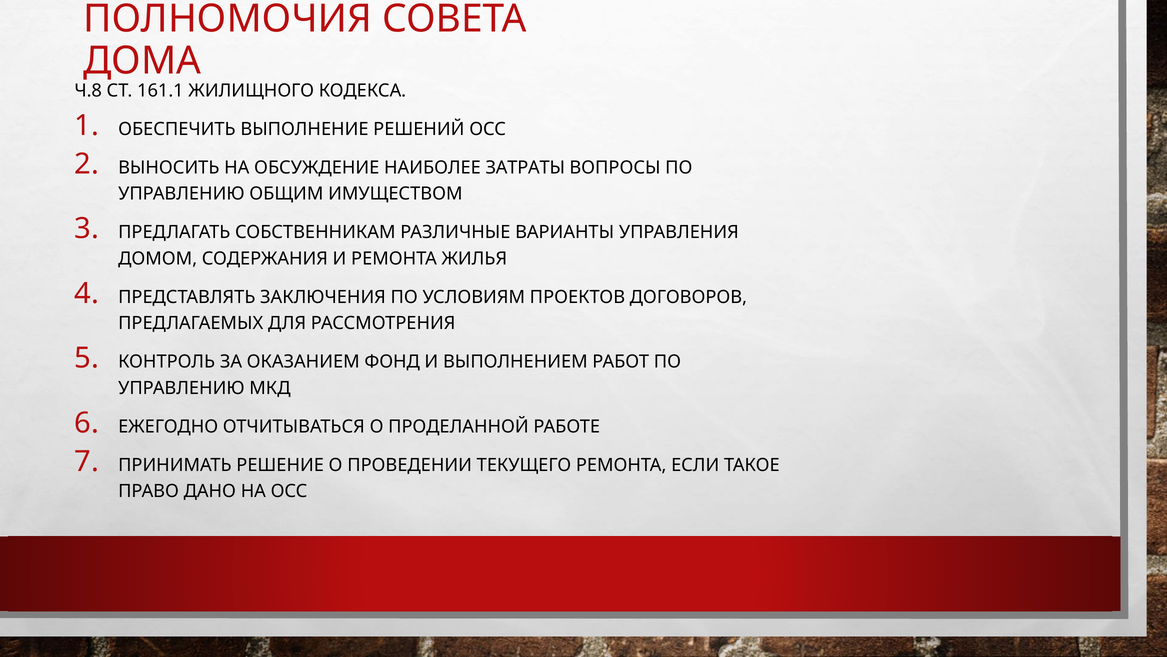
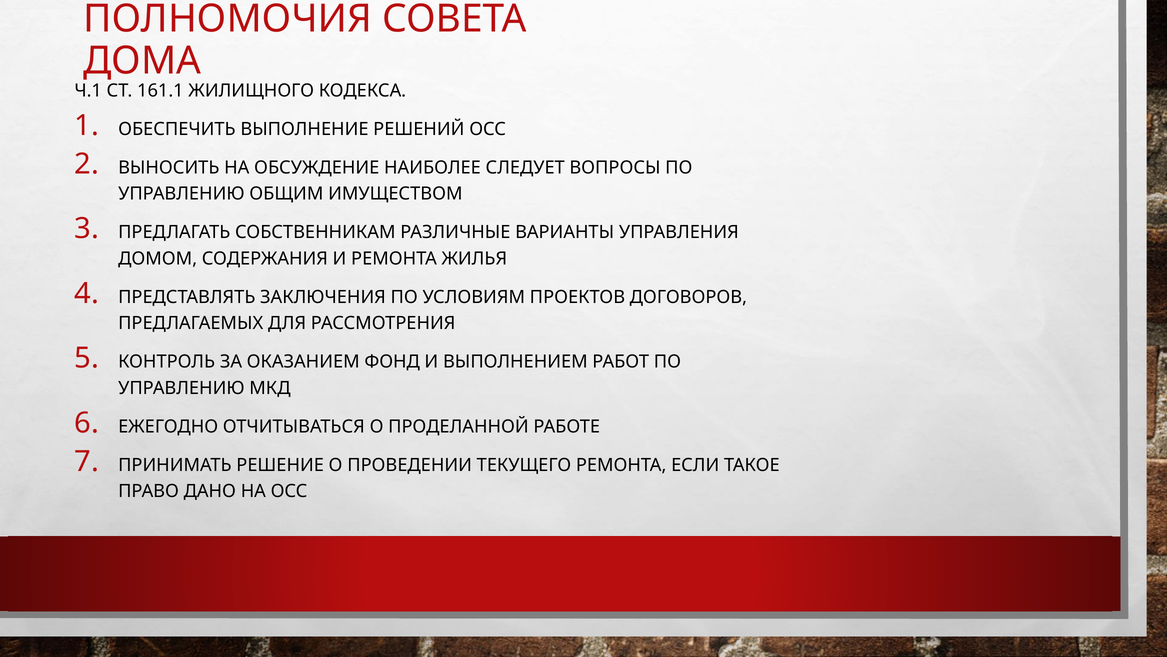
Ч.8: Ч.8 -> Ч.1
ЗАТРАТЫ: ЗАТРАТЫ -> СЛЕДУЕТ
